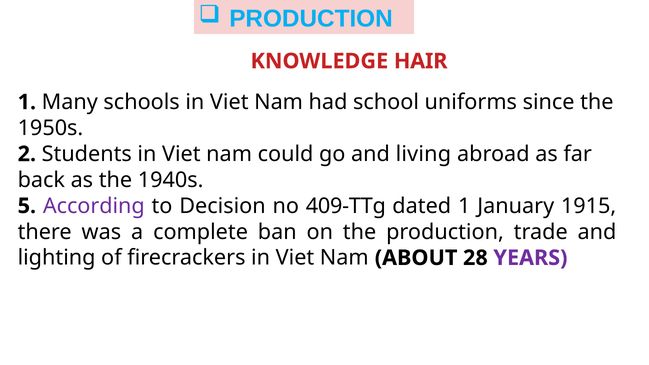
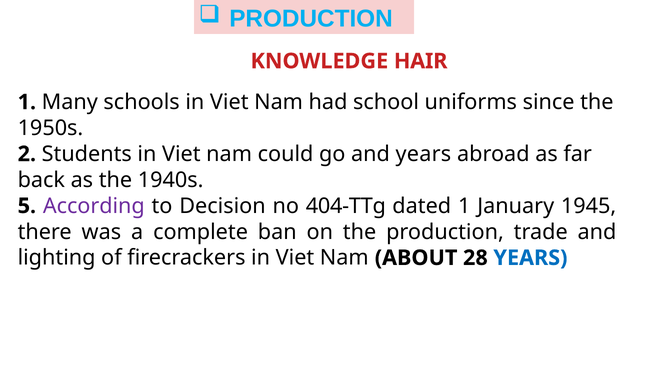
and living: living -> years
409-TTg: 409-TTg -> 404-TTg
1915: 1915 -> 1945
YEARS at (530, 258) colour: purple -> blue
